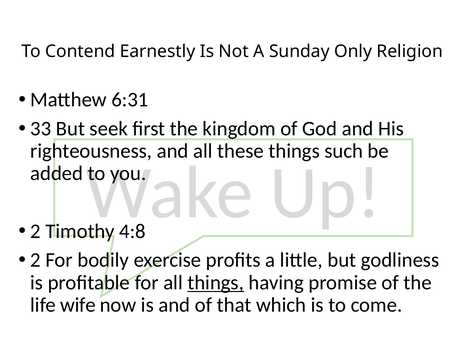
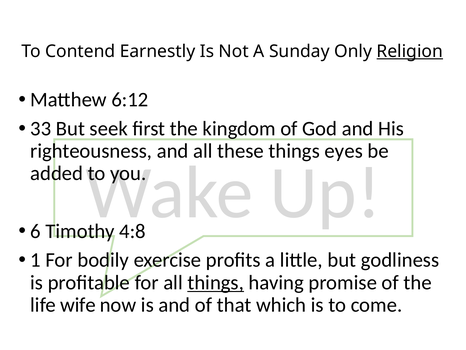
Religion underline: none -> present
6:31: 6:31 -> 6:12
such: such -> eyes
2 at (35, 231): 2 -> 6
2 at (35, 260): 2 -> 1
